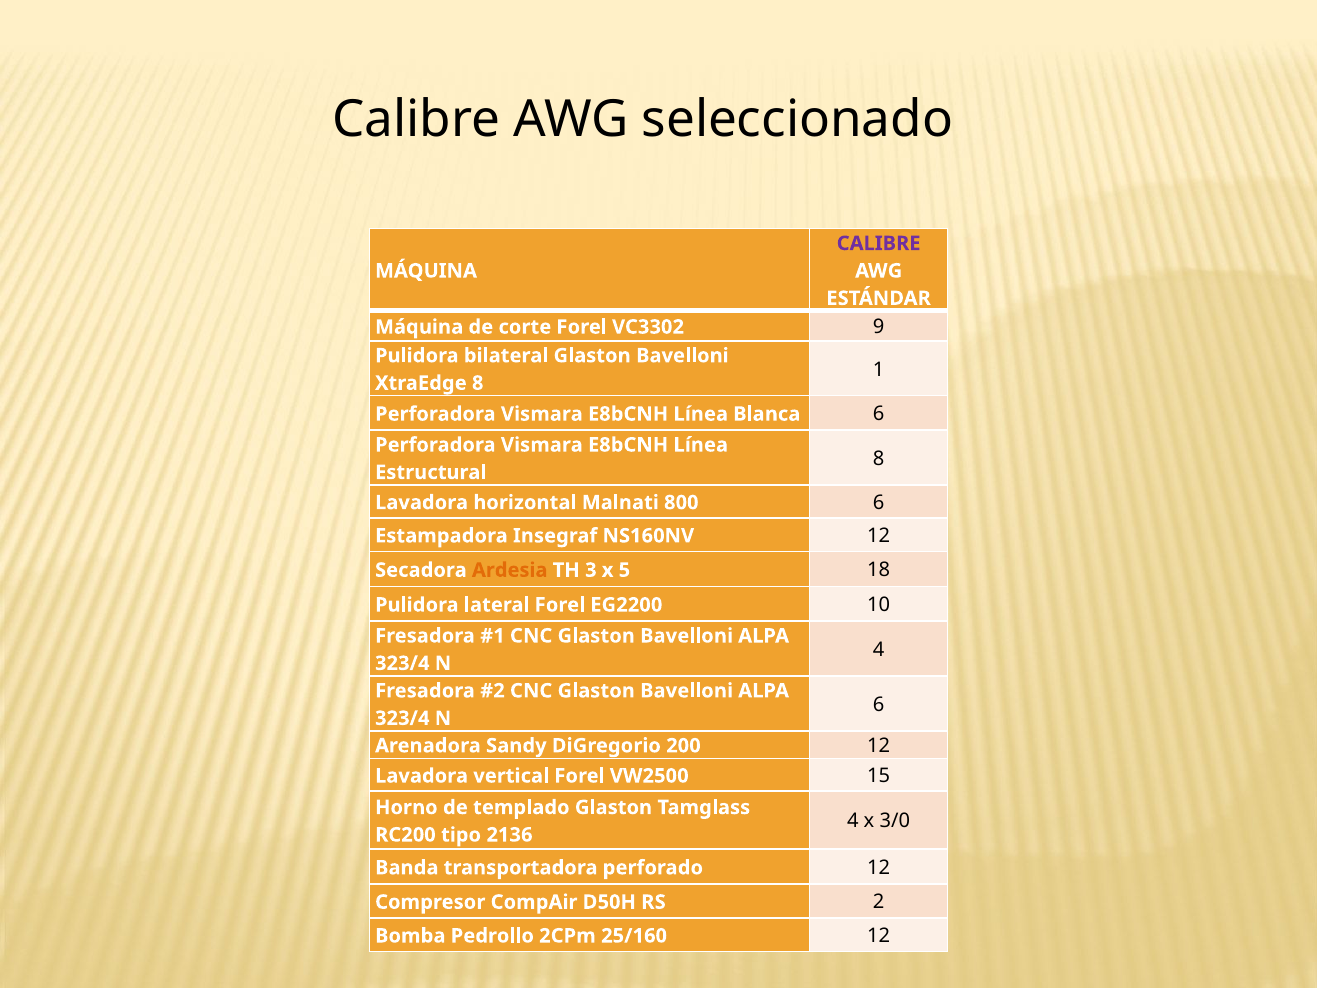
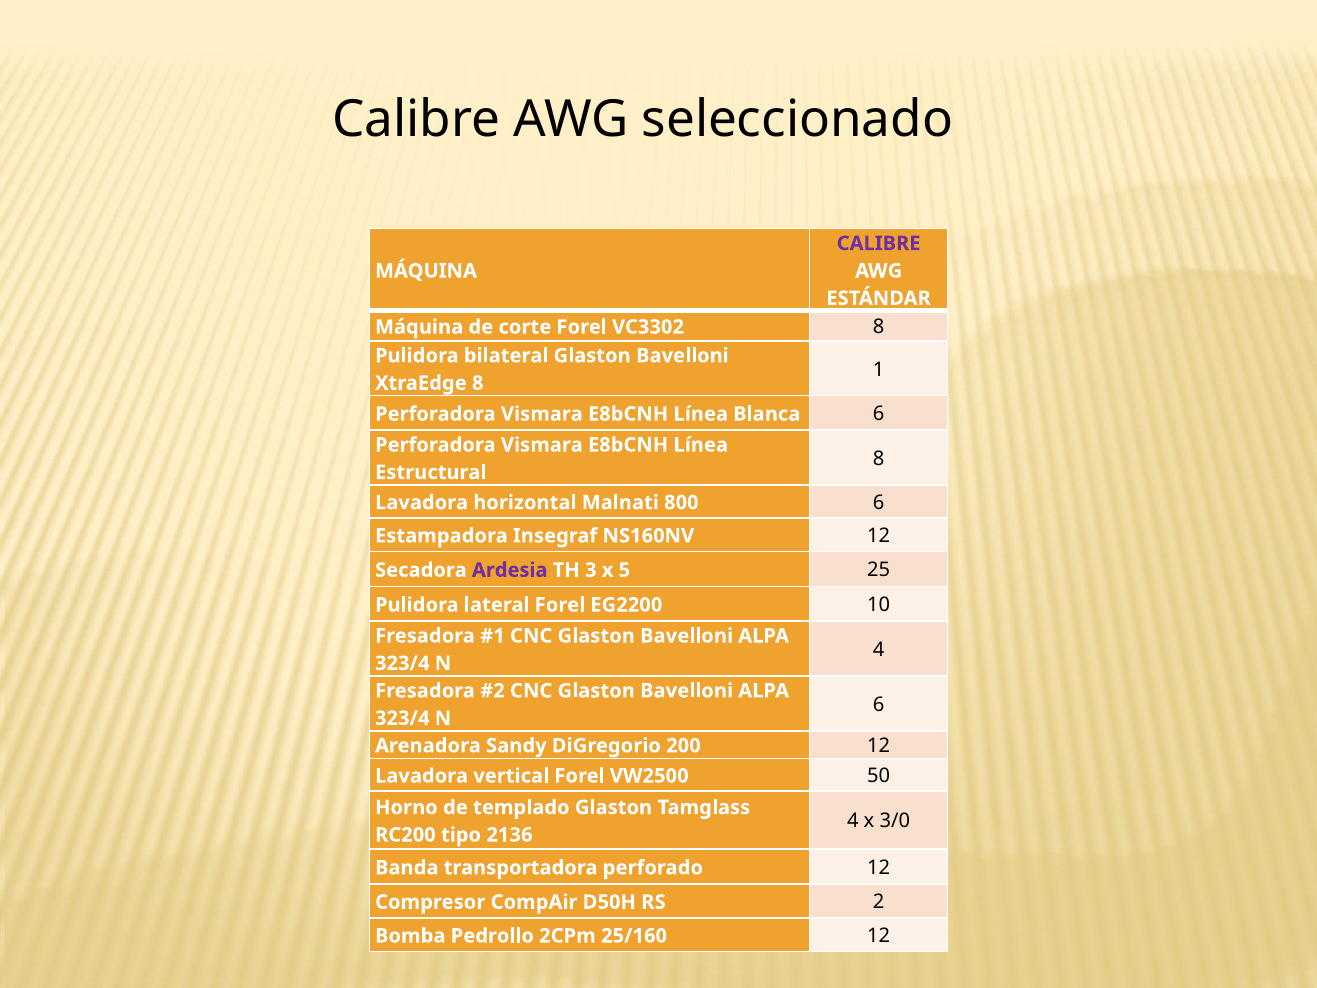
9 at (879, 327): 9 -> 8
Ardesia colour: orange -> purple
18: 18 -> 25
15: 15 -> 50
